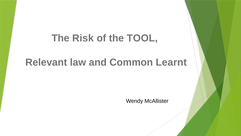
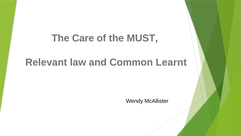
Risk: Risk -> Care
TOOL: TOOL -> MUST
